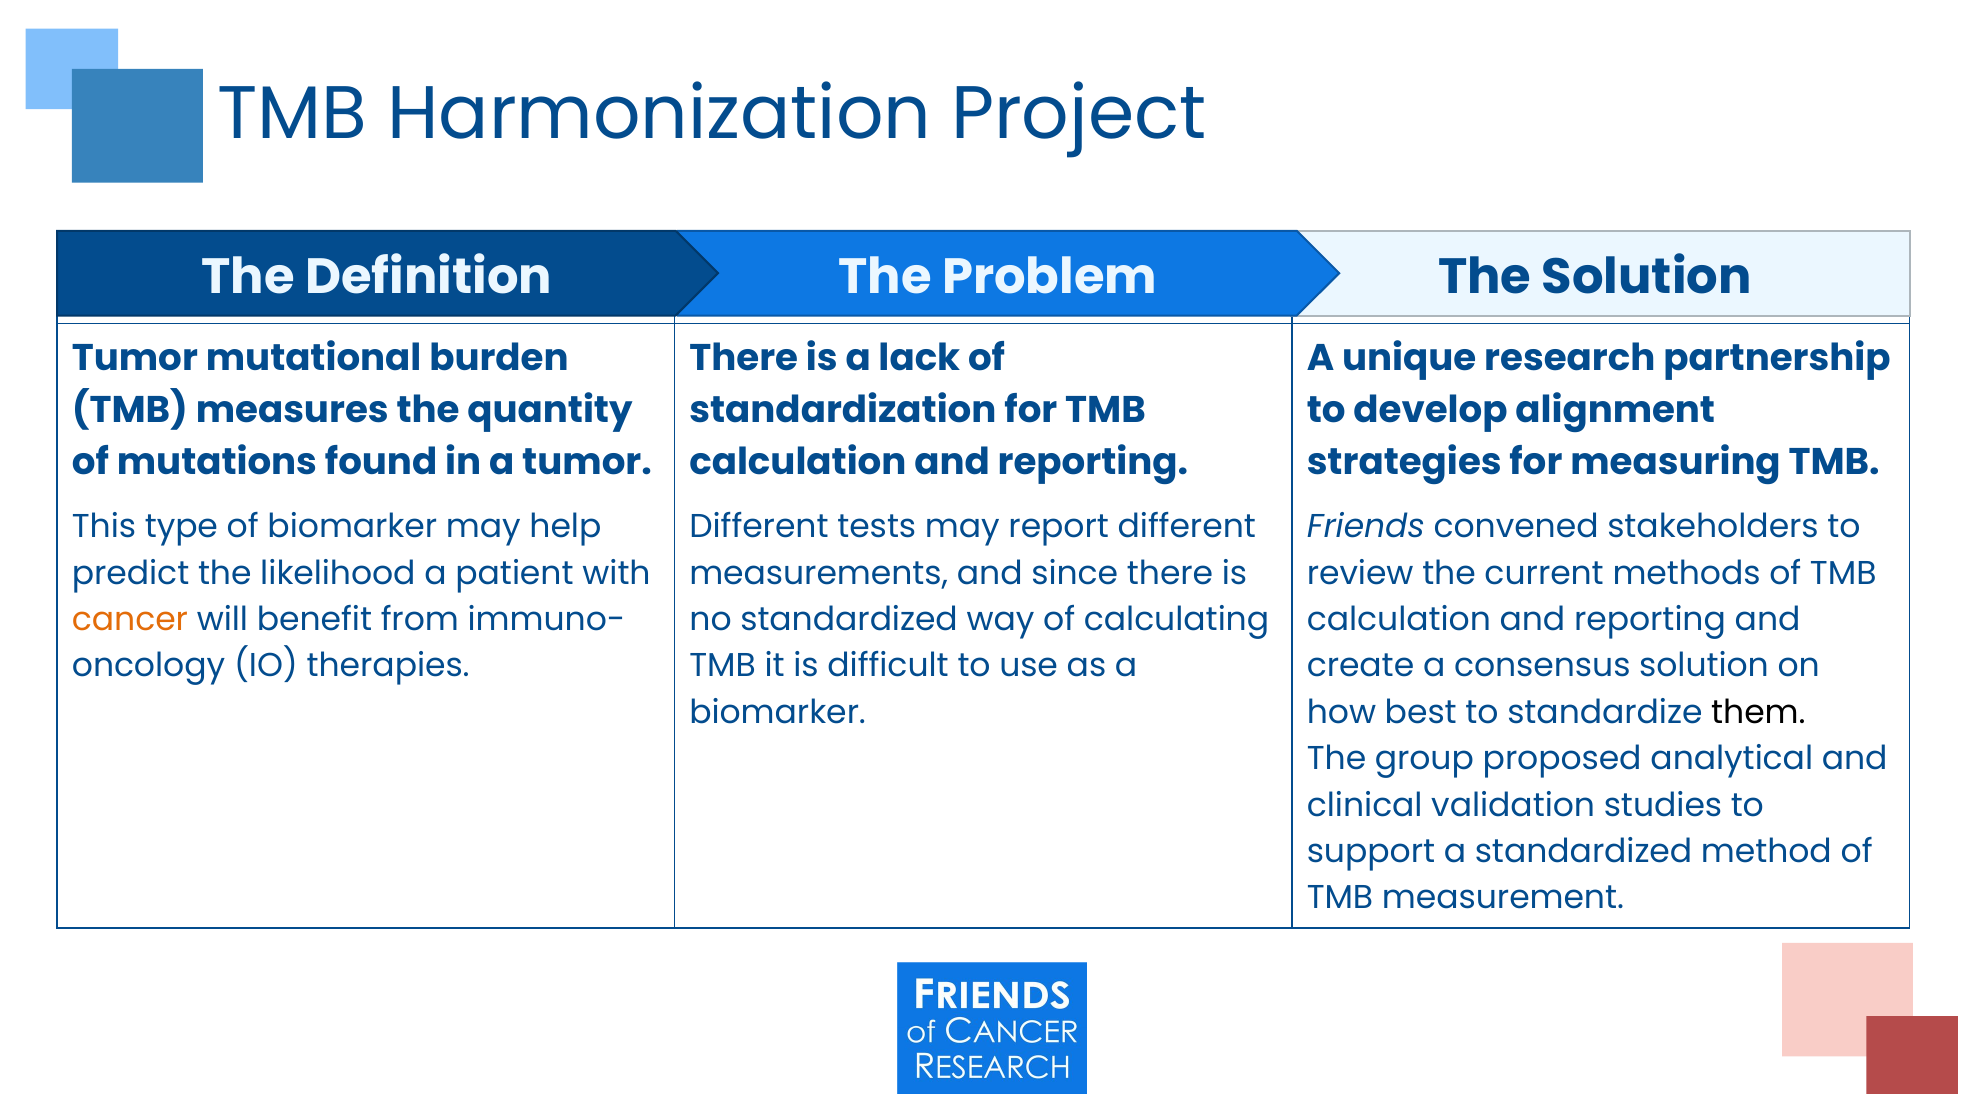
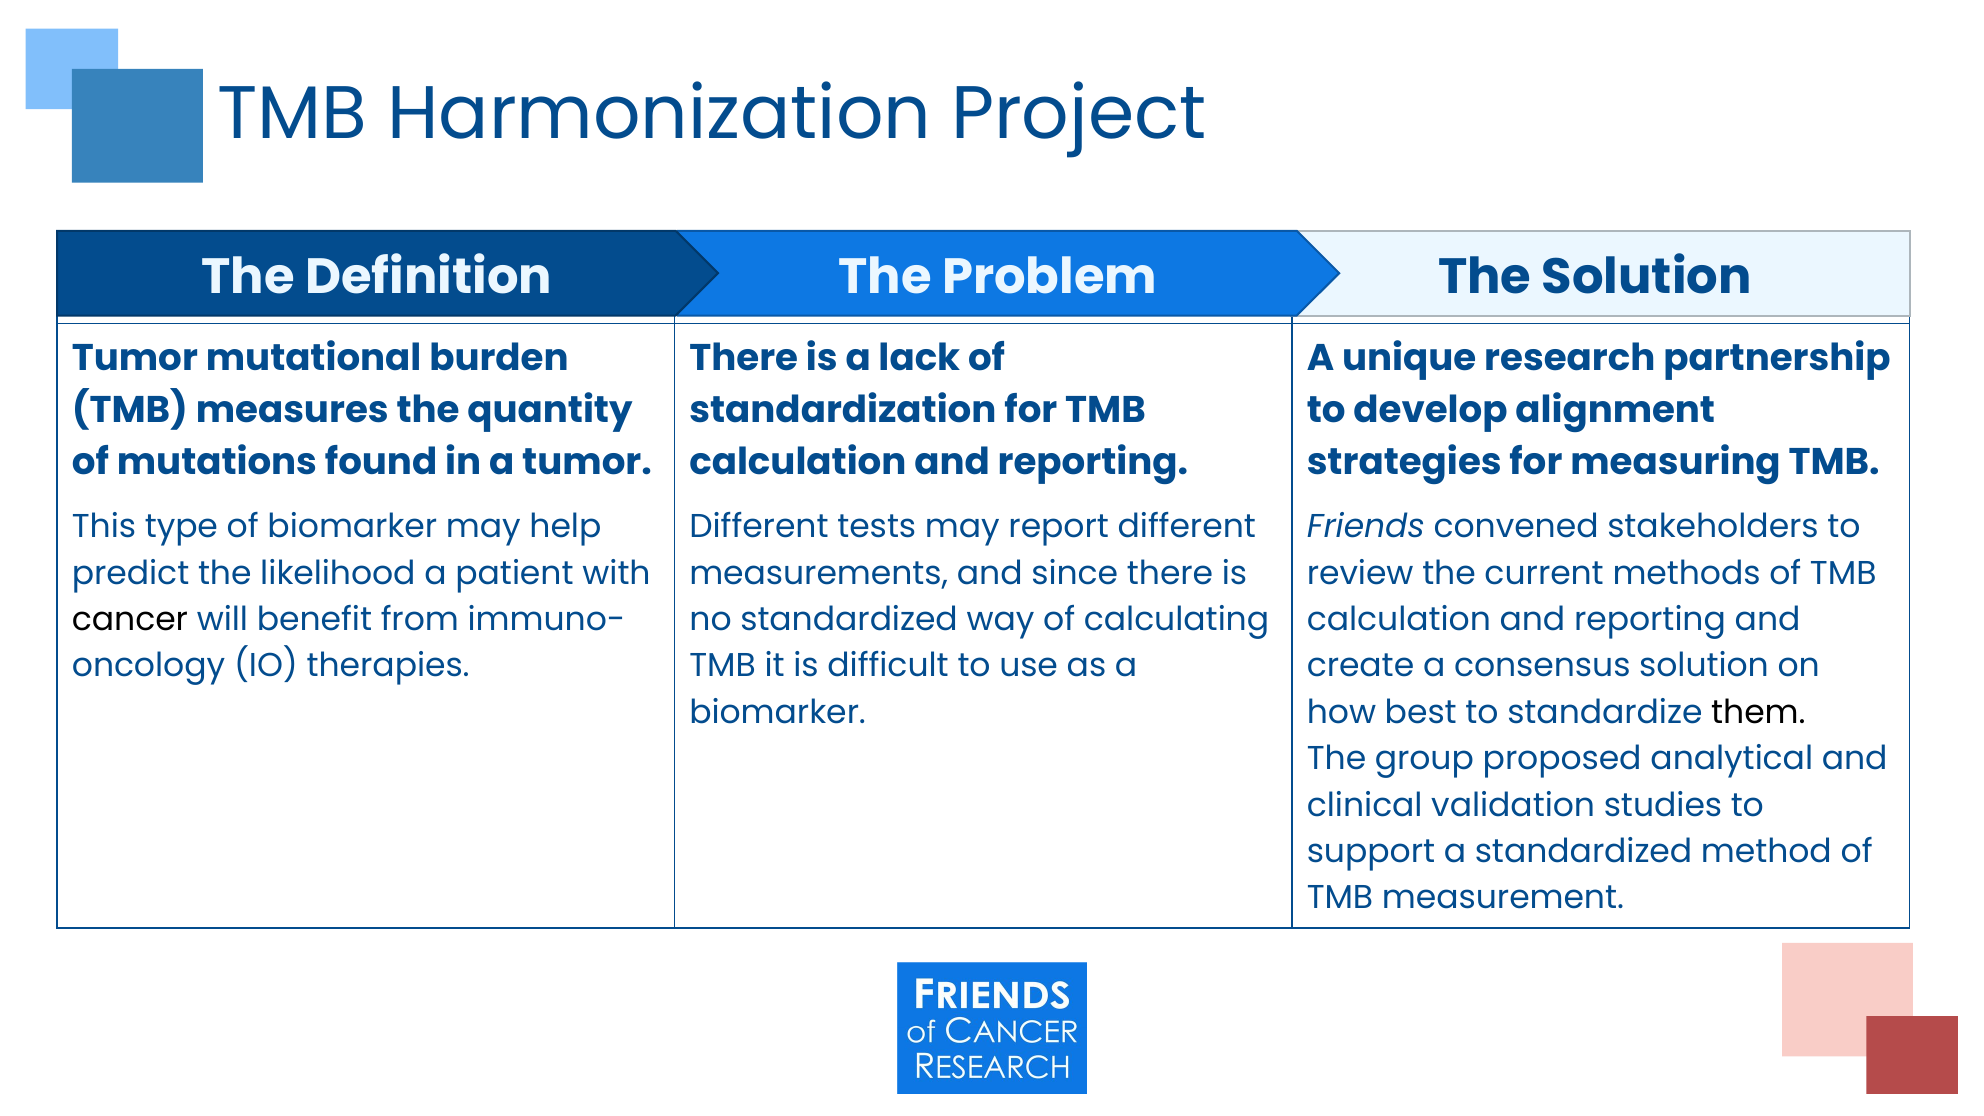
cancer colour: orange -> black
